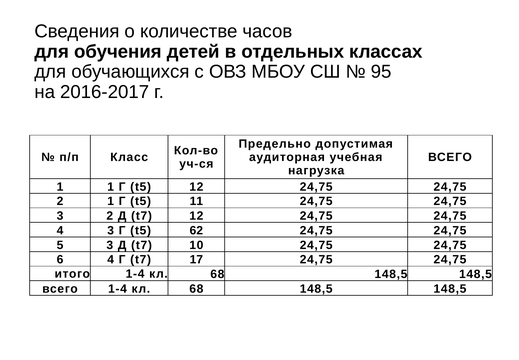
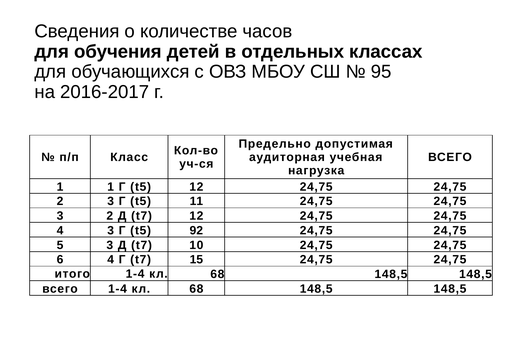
2 1: 1 -> 3
62: 62 -> 92
17: 17 -> 15
